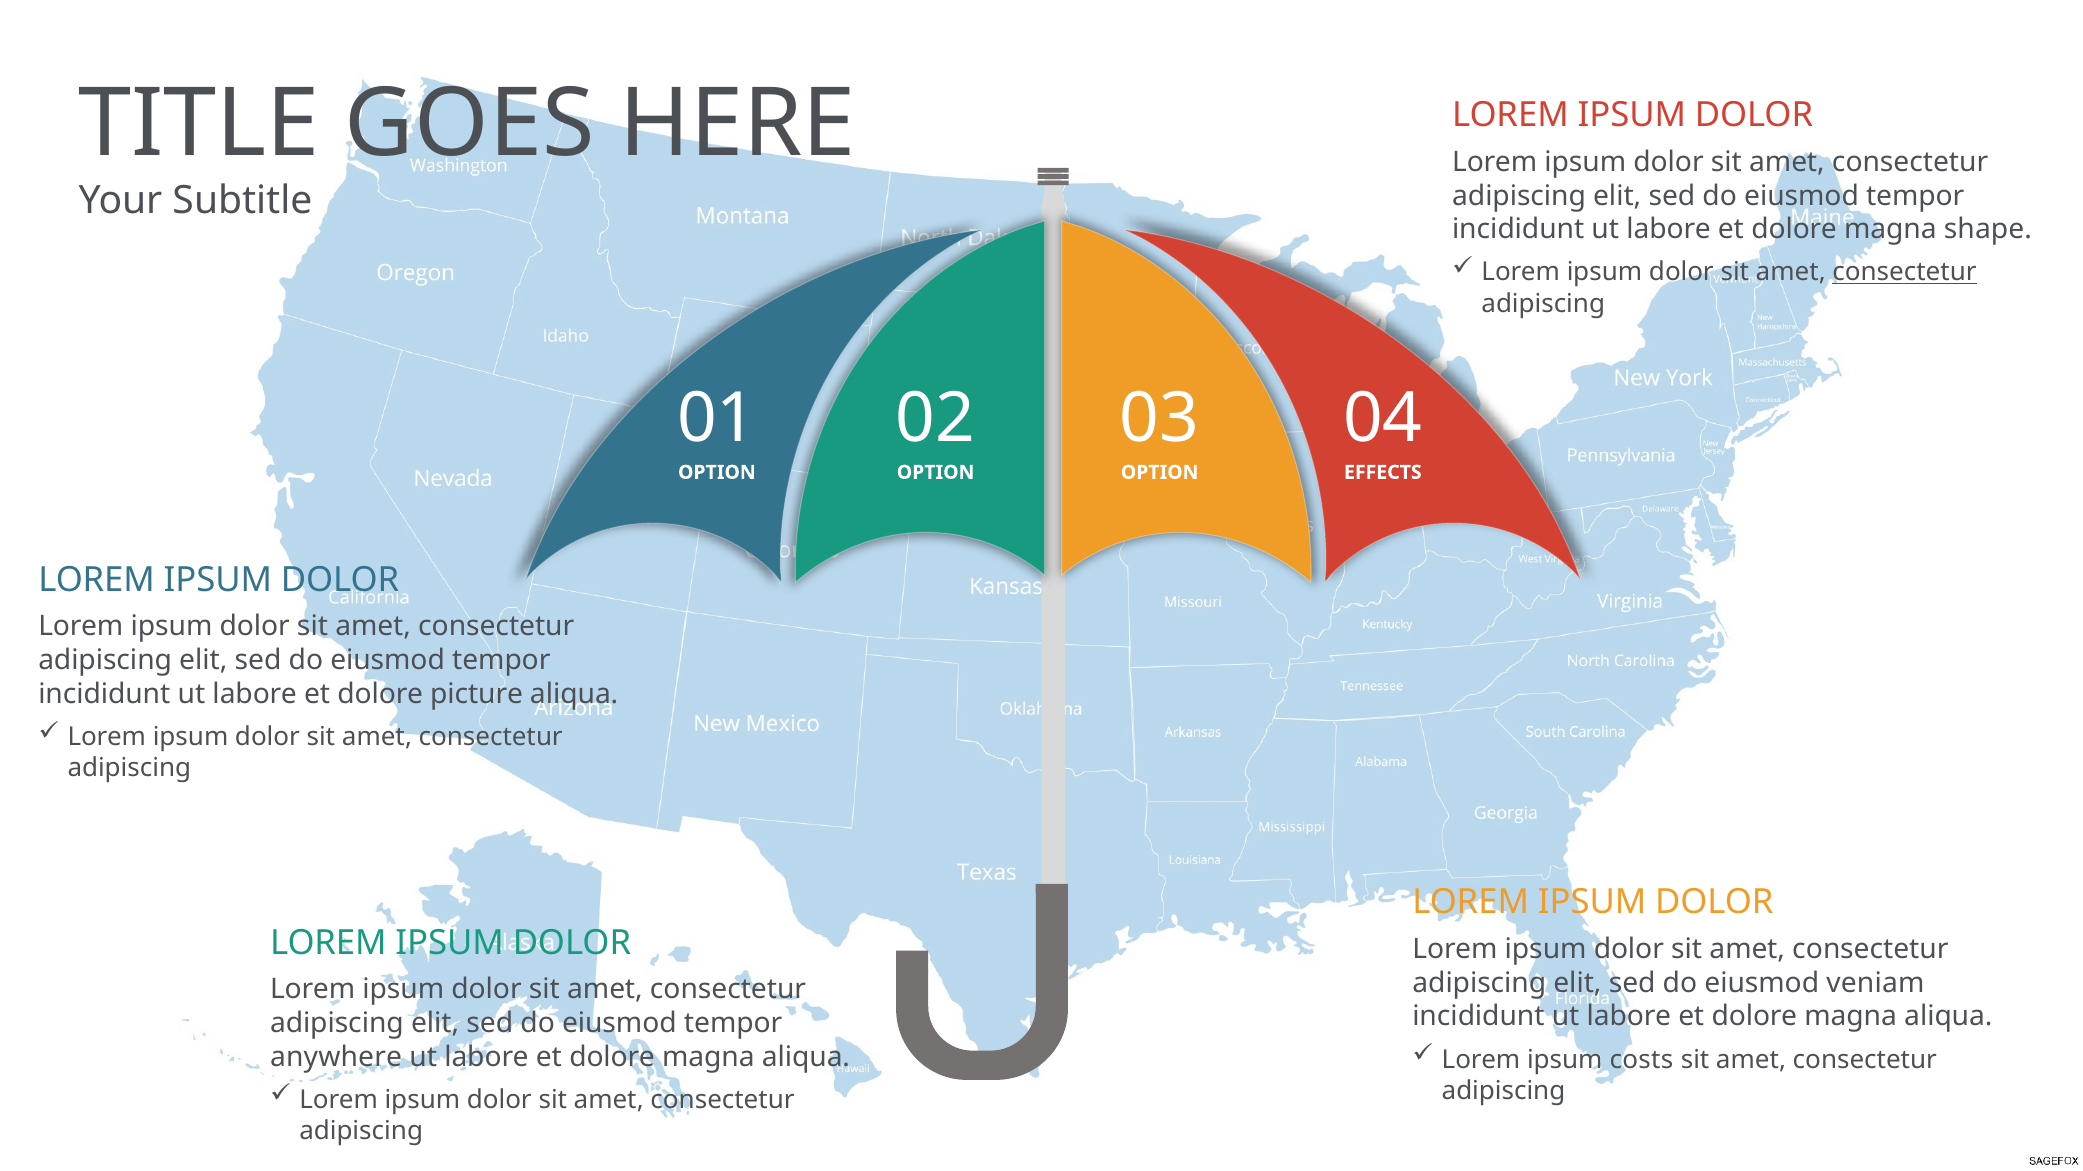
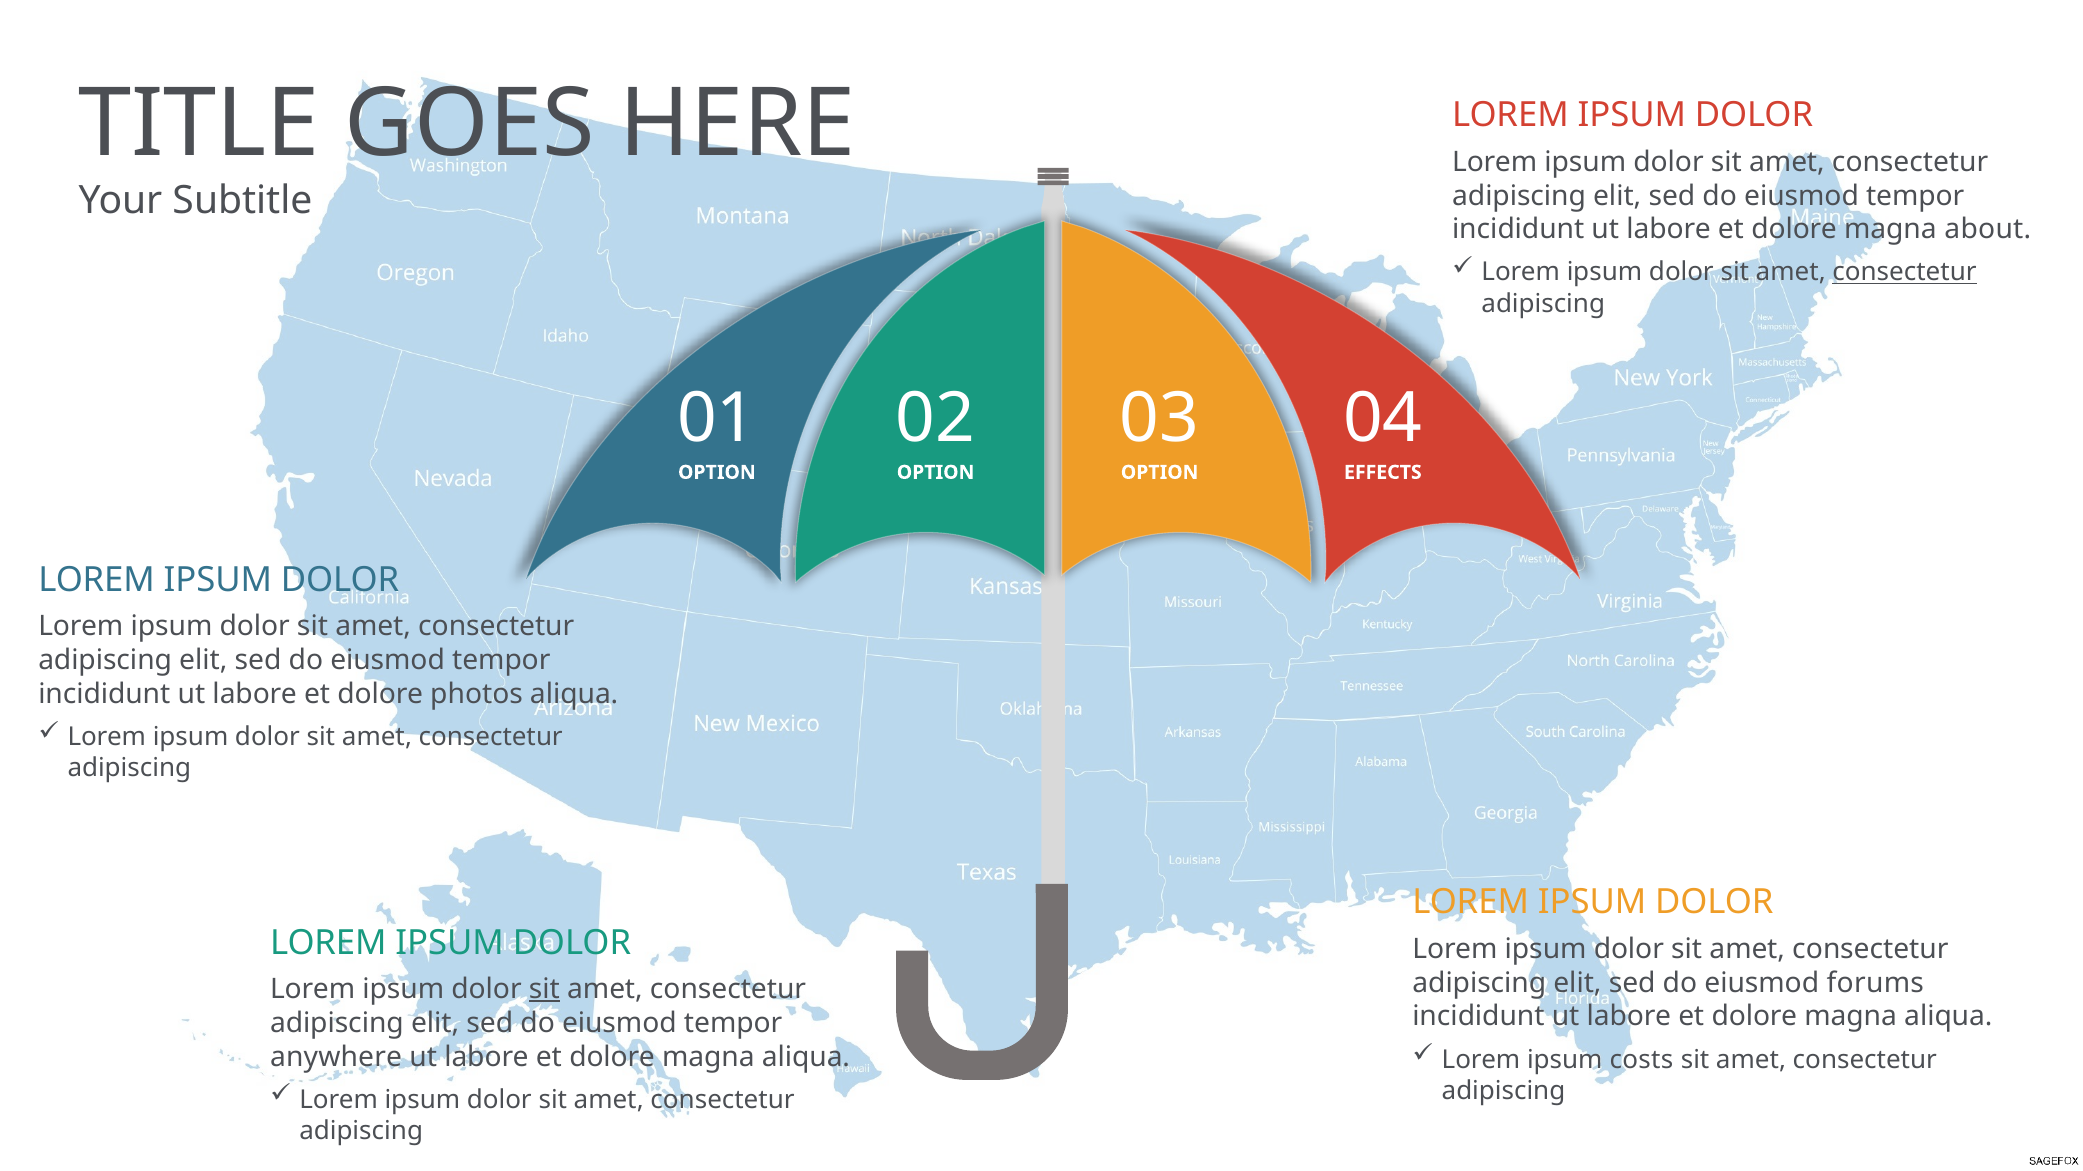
shape: shape -> about
picture: picture -> photos
veniam: veniam -> forums
sit at (544, 990) underline: none -> present
